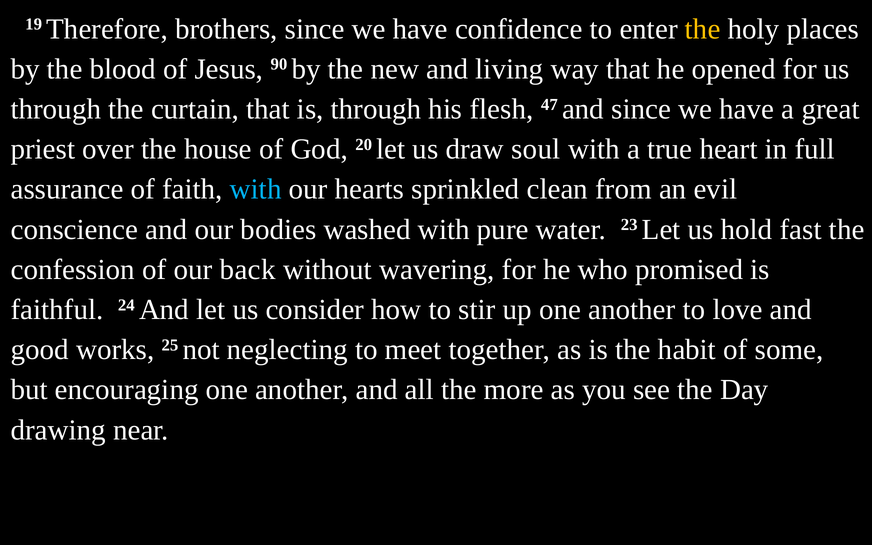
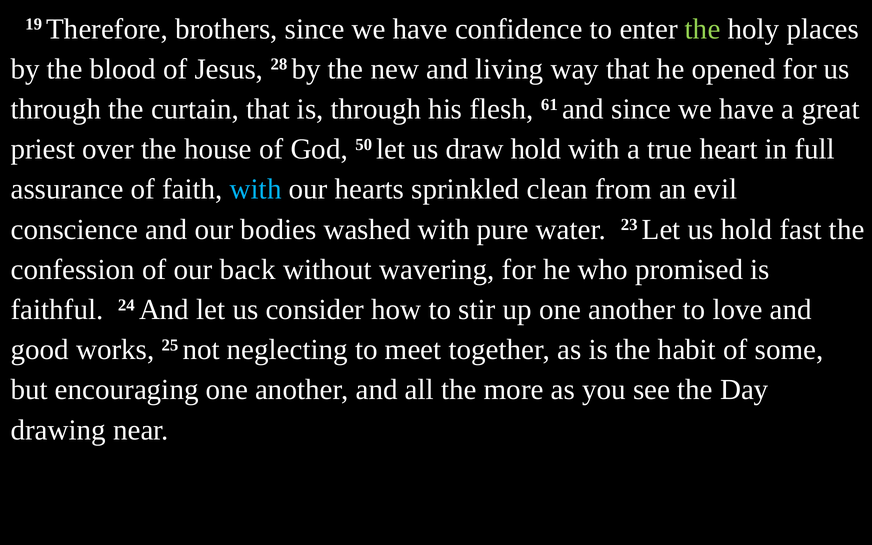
the at (703, 29) colour: yellow -> light green
90: 90 -> 28
47: 47 -> 61
20: 20 -> 50
draw soul: soul -> hold
